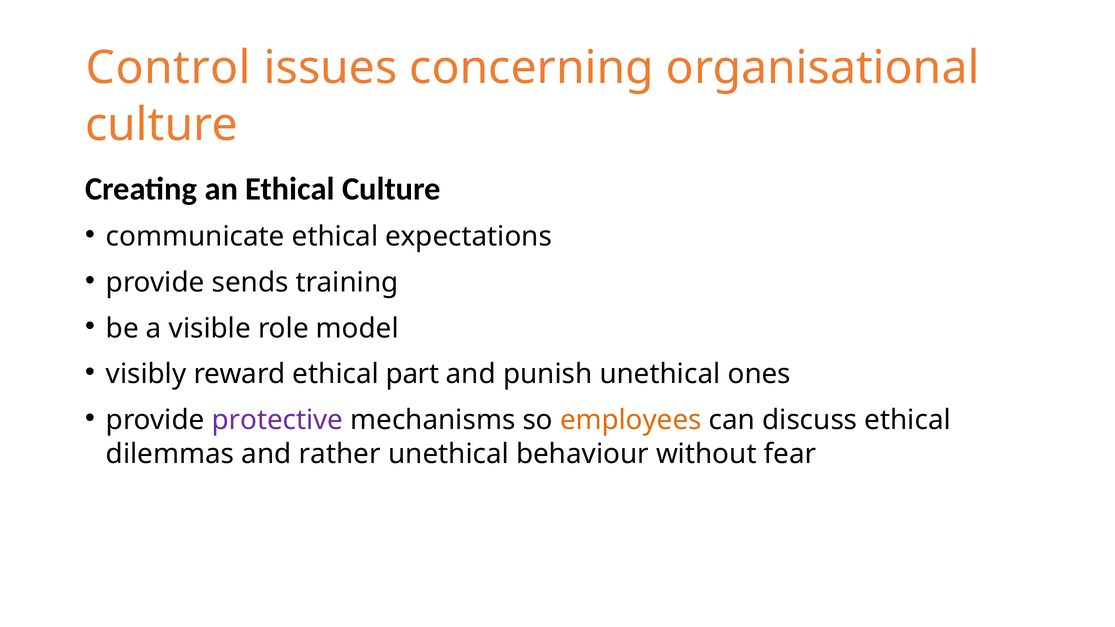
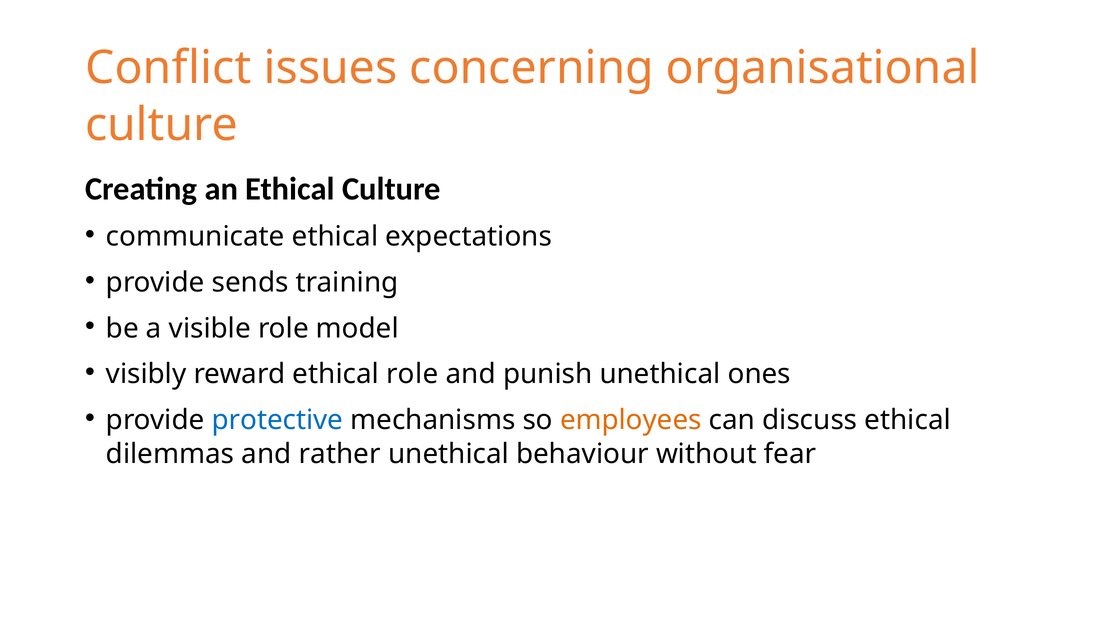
Control: Control -> Conflict
ethical part: part -> role
protective colour: purple -> blue
